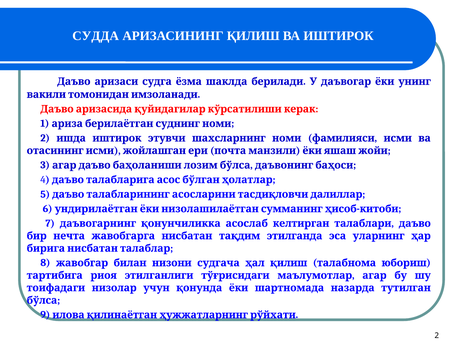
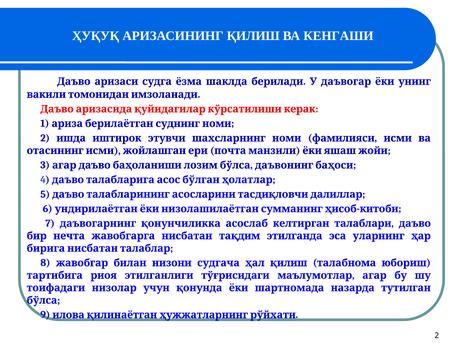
СУДДА: СУДДА -> ҲУҚУҚ
ВА ИШТИРОК: ИШТИРОК -> КЕНГАШИ
